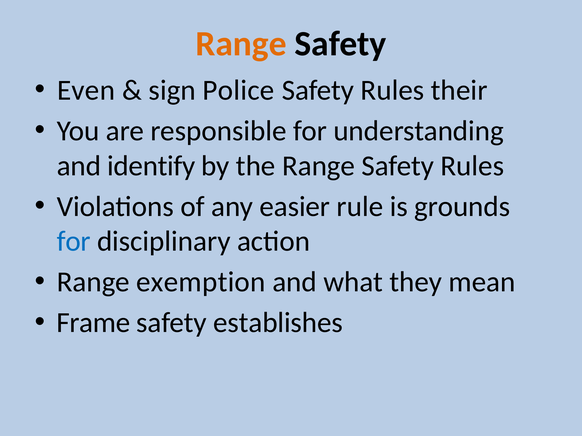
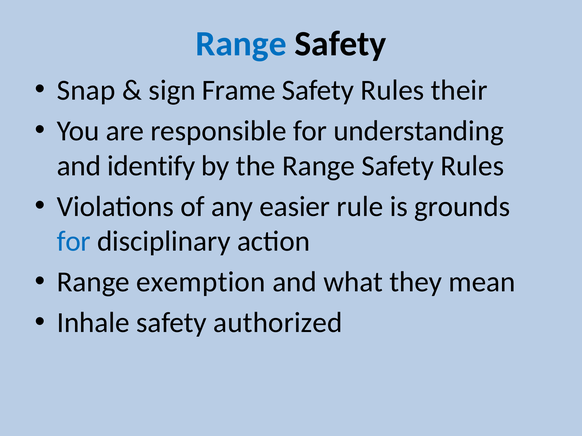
Range at (241, 44) colour: orange -> blue
Even: Even -> Snap
Police: Police -> Frame
Frame: Frame -> Inhale
establishes: establishes -> authorized
